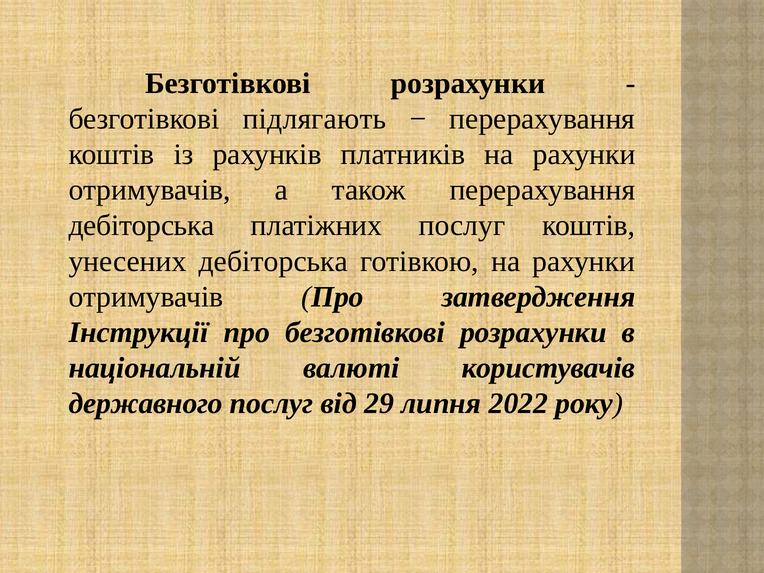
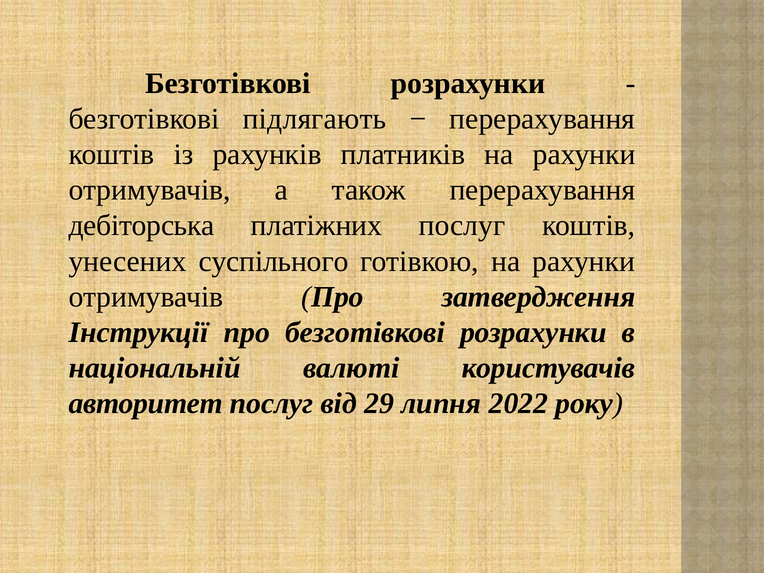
унесених дебіторська: дебіторська -> суспільного
державного: державного -> авторитет
